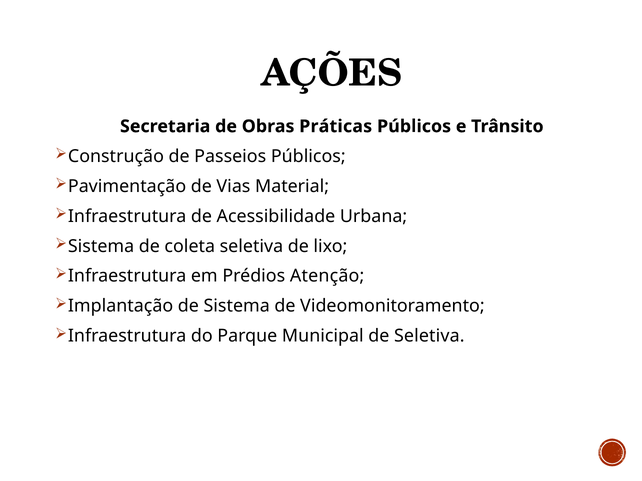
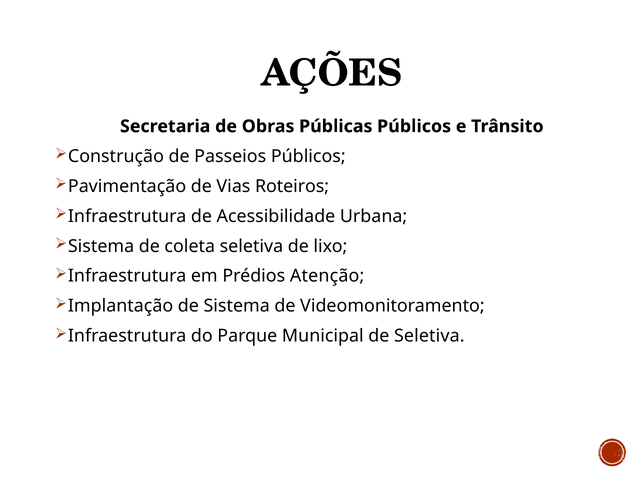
Práticas: Práticas -> Públicas
Material: Material -> Roteiros
